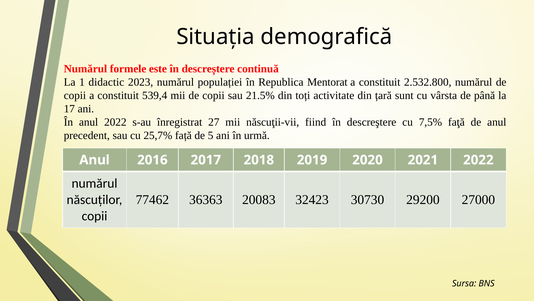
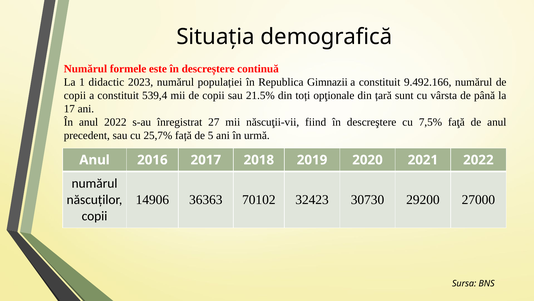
Mentorat: Mentorat -> Gimnazii
2.532.800: 2.532.800 -> 9.492.166
activitate: activitate -> opţionale
77462: 77462 -> 14906
20083: 20083 -> 70102
